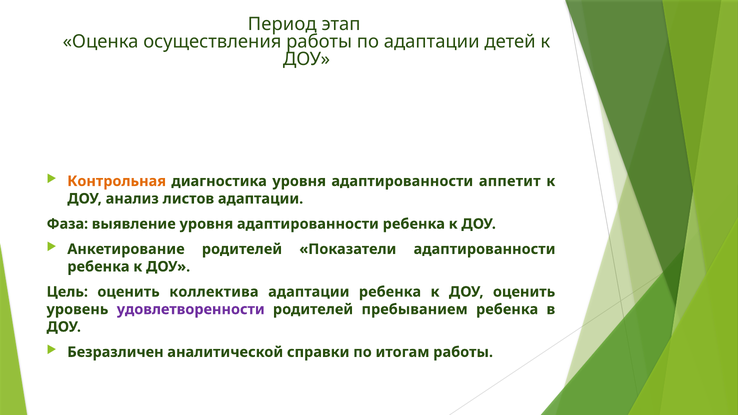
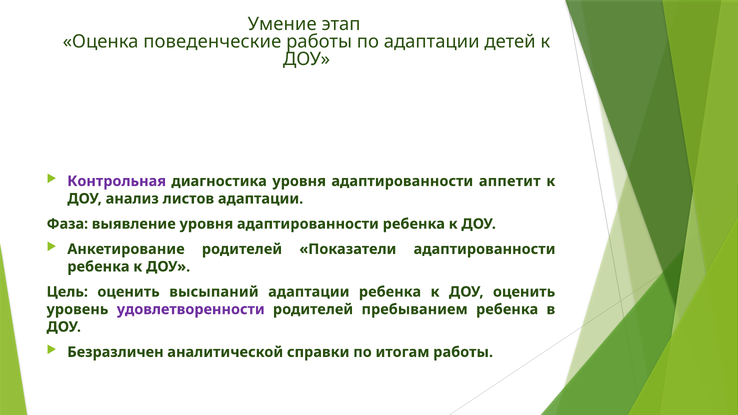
Период: Период -> Умение
осуществления: осуществления -> поведенческие
Контрольная colour: orange -> purple
коллектива: коллектива -> высыпаний
